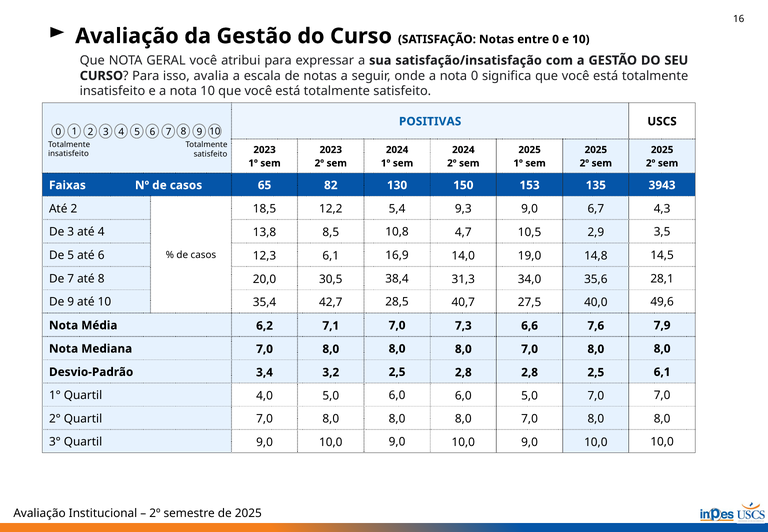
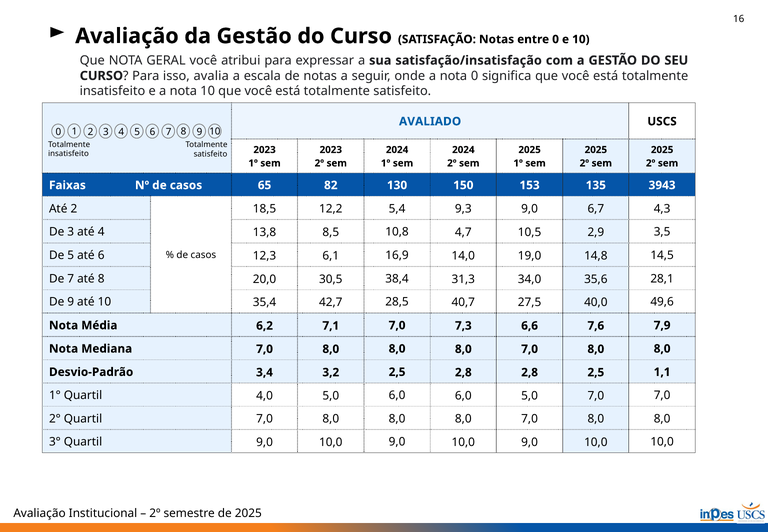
POSITIVAS: POSITIVAS -> AVALIADO
2,5 6,1: 6,1 -> 1,1
